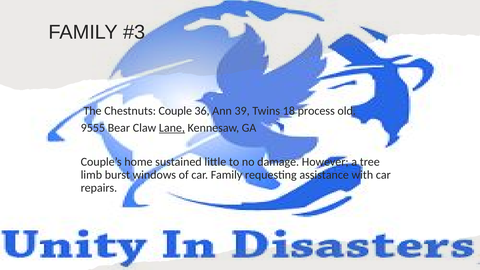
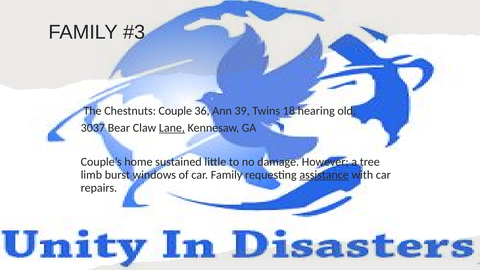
process: process -> hearing
9555: 9555 -> 3037
assistance underline: none -> present
